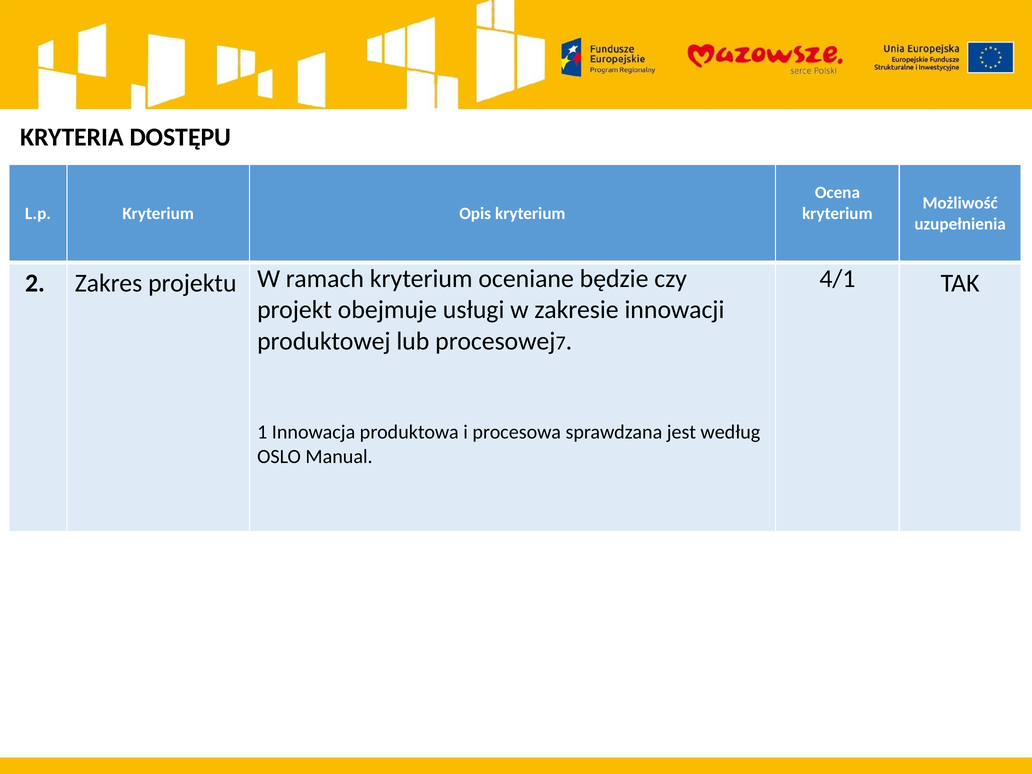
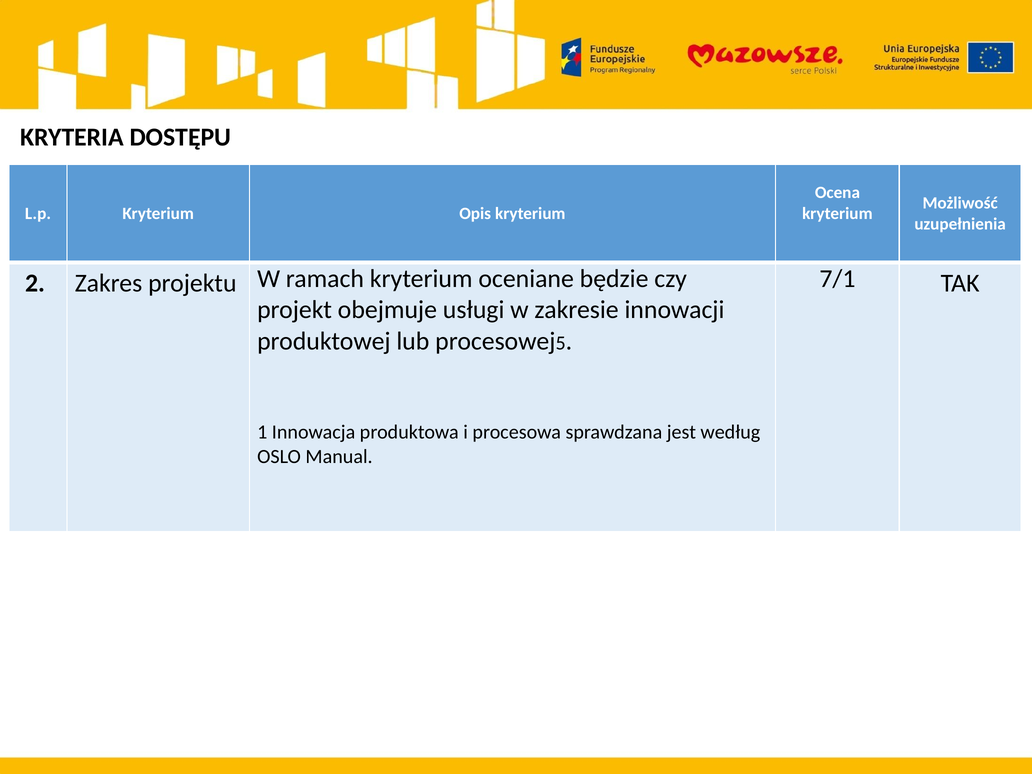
4/1: 4/1 -> 7/1
7: 7 -> 5
